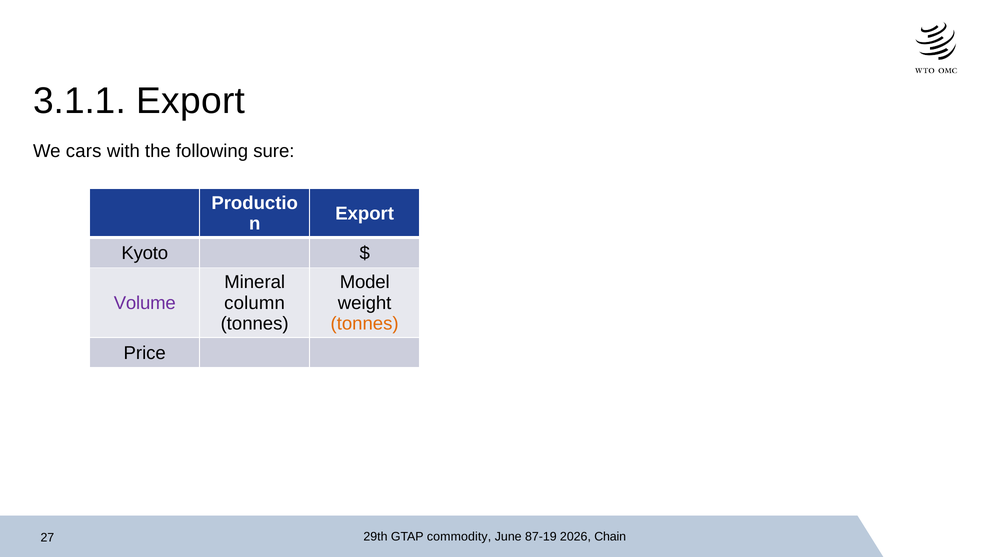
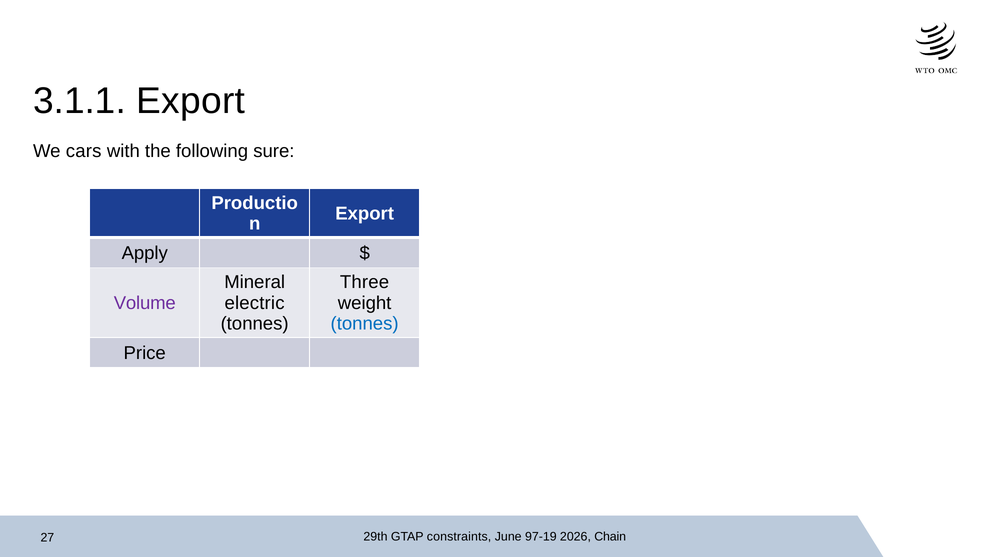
Kyoto: Kyoto -> Apply
Model: Model -> Three
column: column -> electric
tonnes at (365, 324) colour: orange -> blue
commodity: commodity -> constraints
87-19: 87-19 -> 97-19
